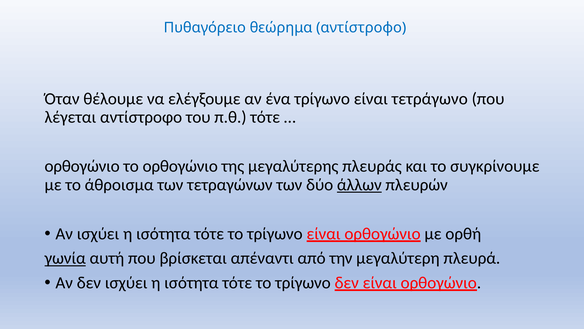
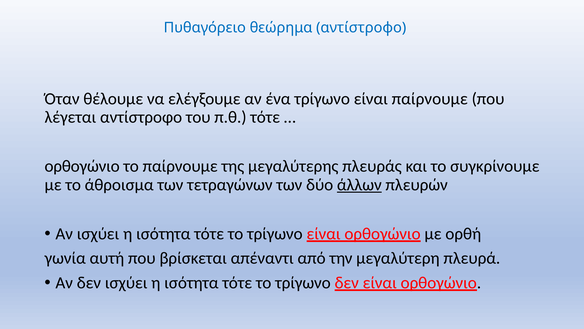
είναι τετράγωνο: τετράγωνο -> παίρνουμε
το ορθογώνιο: ορθογώνιο -> παίρνουμε
γωνία underline: present -> none
